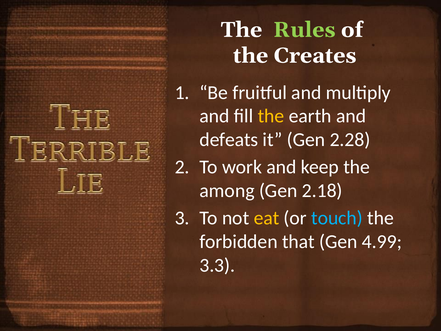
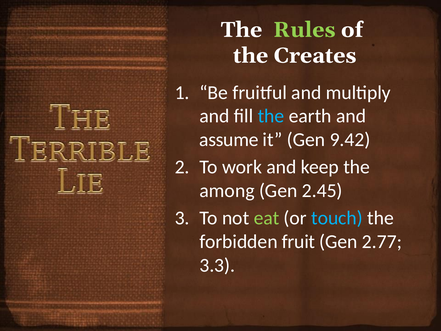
the at (271, 116) colour: yellow -> light blue
defeats: defeats -> assume
2.28: 2.28 -> 9.42
2.18: 2.18 -> 2.45
eat colour: yellow -> light green
that: that -> fruit
4.99: 4.99 -> 2.77
